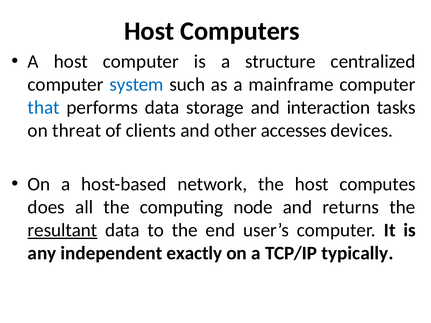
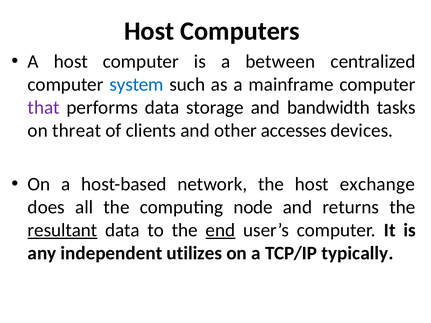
structure: structure -> between
that colour: blue -> purple
interaction: interaction -> bandwidth
computes: computes -> exchange
end underline: none -> present
exactly: exactly -> utilizes
